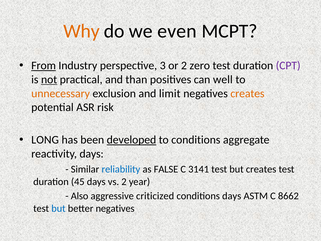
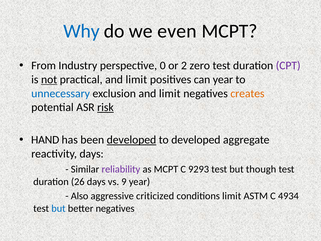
Why colour: orange -> blue
From underline: present -> none
3: 3 -> 0
practical and than: than -> limit
can well: well -> year
unnecessary colour: orange -> blue
risk underline: none -> present
LONG: LONG -> HAND
to conditions: conditions -> developed
reliability colour: blue -> purple
as FALSE: FALSE -> MCPT
3141: 3141 -> 9293
but creates: creates -> though
45: 45 -> 26
vs 2: 2 -> 9
conditions days: days -> limit
8662: 8662 -> 4934
